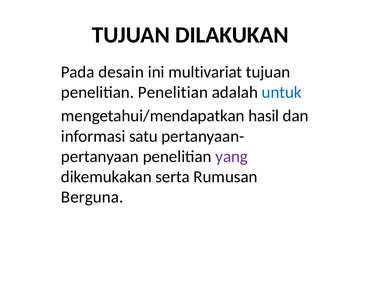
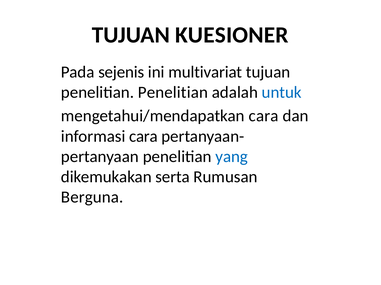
DILAKUKAN: DILAKUKAN -> KUESIONER
desain: desain -> sejenis
mengetahui/mendapatkan hasil: hasil -> cara
informasi satu: satu -> cara
yang colour: purple -> blue
